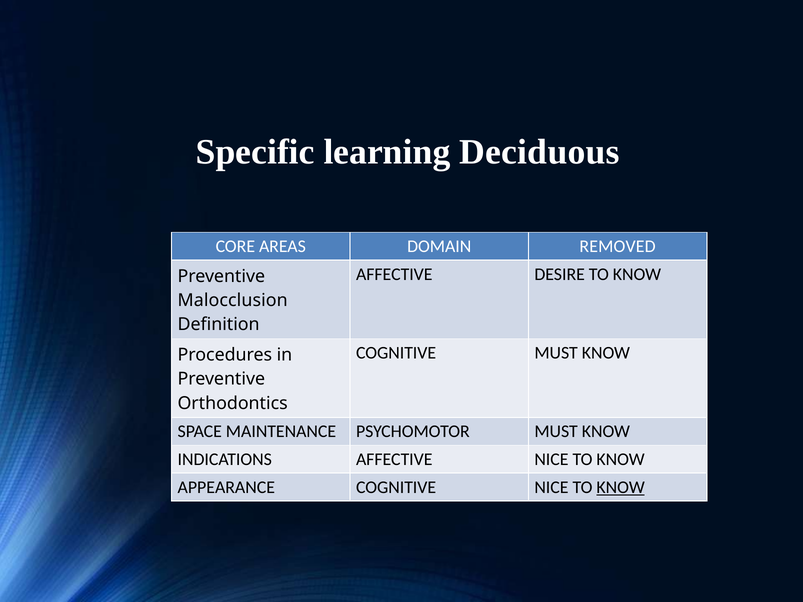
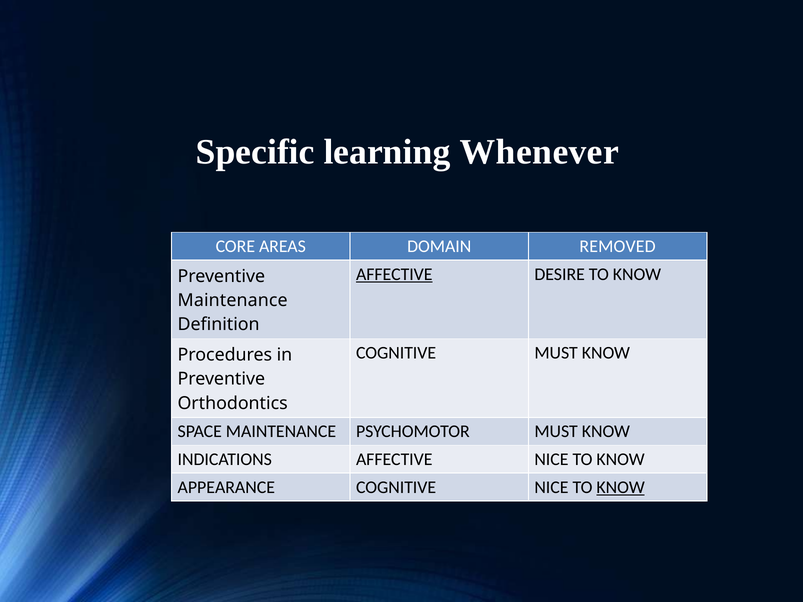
Deciduous: Deciduous -> Whenever
AFFECTIVE at (394, 274) underline: none -> present
Malocclusion at (233, 301): Malocclusion -> Maintenance
